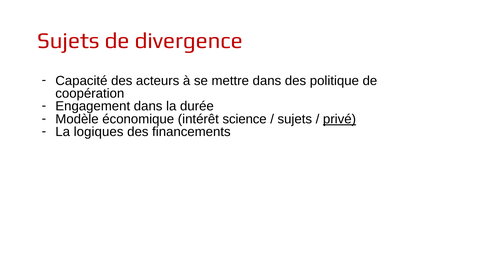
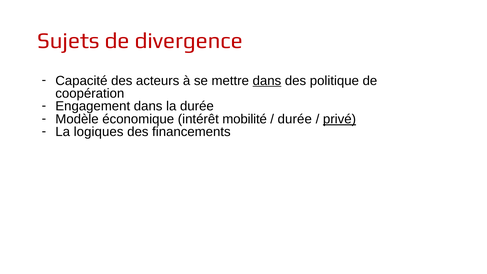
dans at (267, 81) underline: none -> present
science: science -> mobilité
sujets at (295, 119): sujets -> durée
